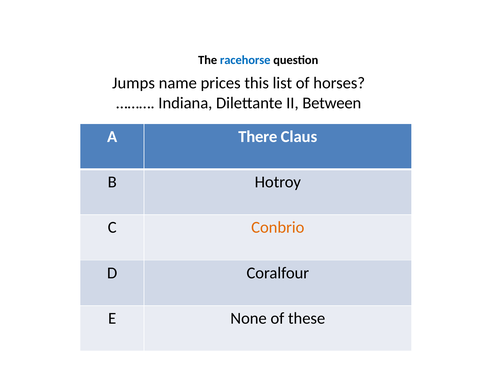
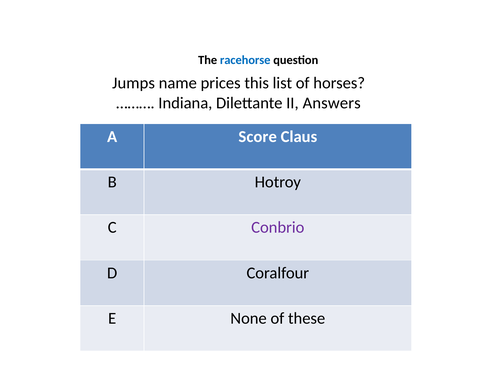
Between: Between -> Answers
There: There -> Score
Conbrio colour: orange -> purple
